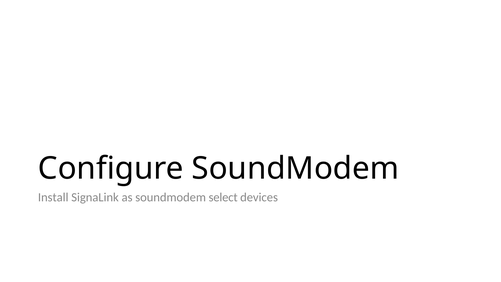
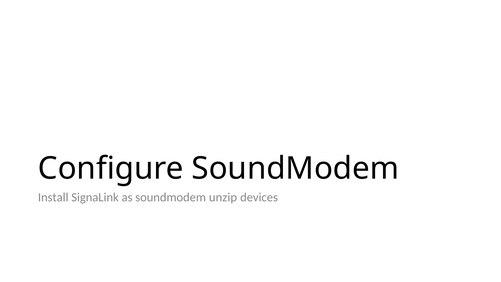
select: select -> unzip
